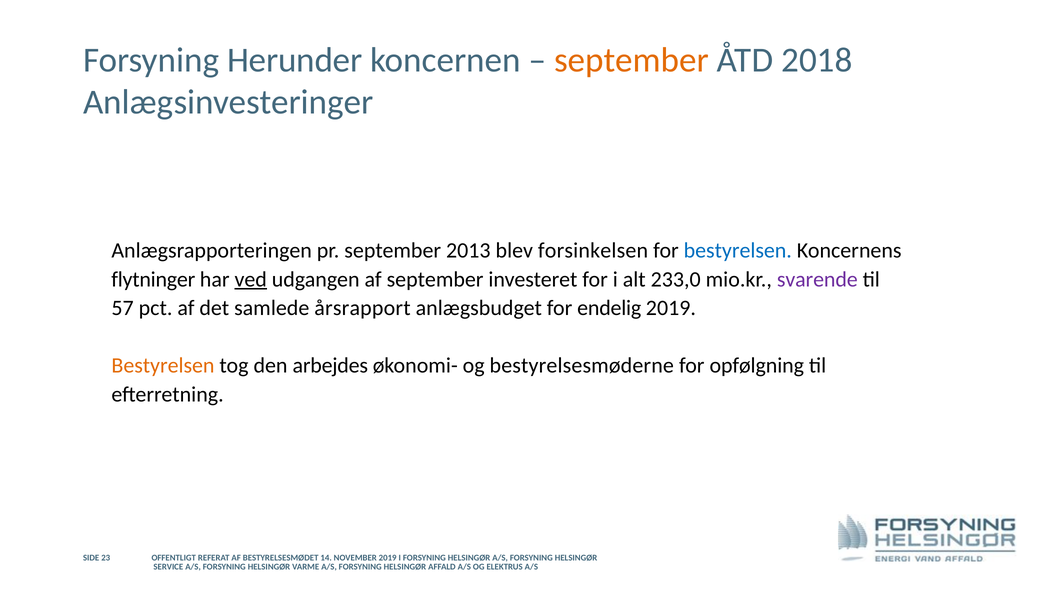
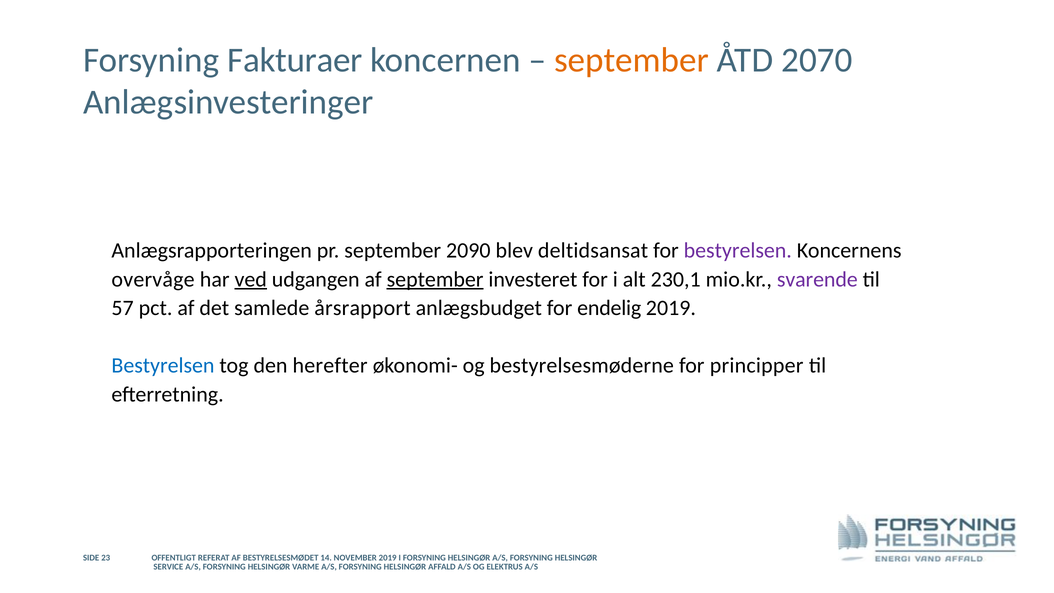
Herunder: Herunder -> Fakturaer
2018: 2018 -> 2070
2013: 2013 -> 2090
forsinkelsen: forsinkelsen -> deltidsansat
bestyrelsen at (738, 251) colour: blue -> purple
flytninger: flytninger -> overvåge
september at (435, 279) underline: none -> present
233,0: 233,0 -> 230,1
Bestyrelsen at (163, 366) colour: orange -> blue
arbejdes: arbejdes -> herefter
opfølgning: opfølgning -> principper
